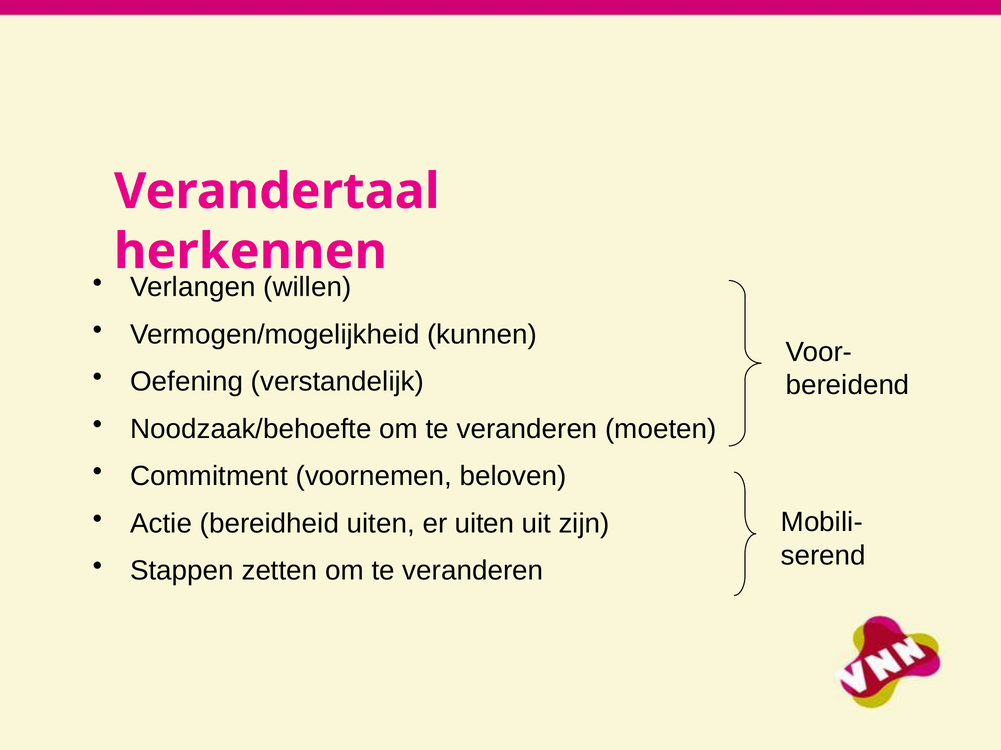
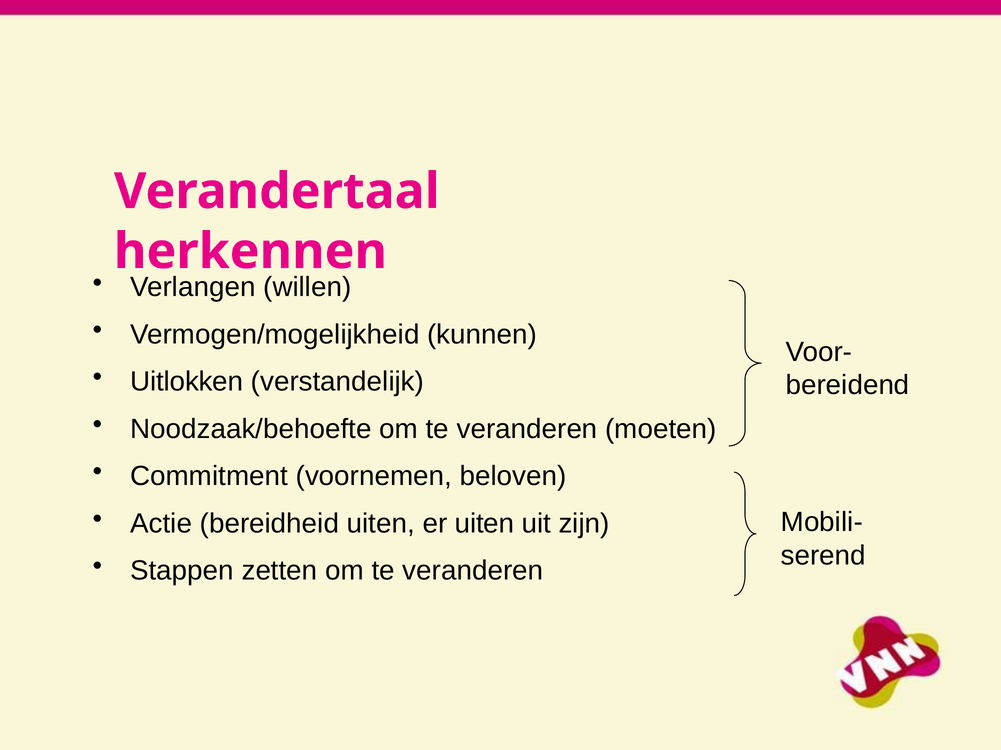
Oefening: Oefening -> Uitlokken
